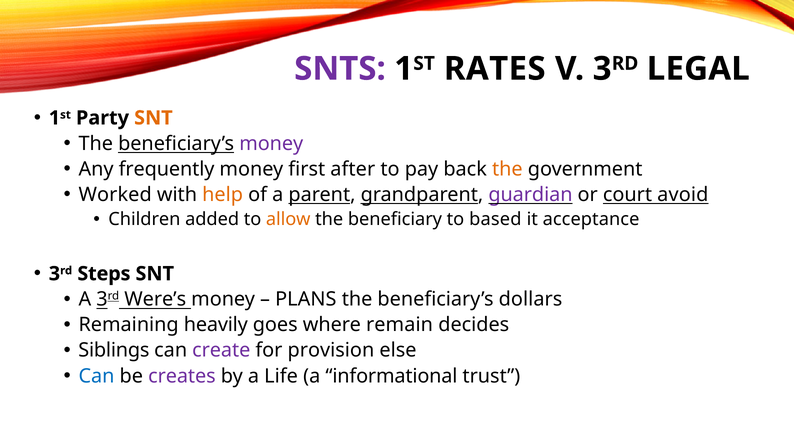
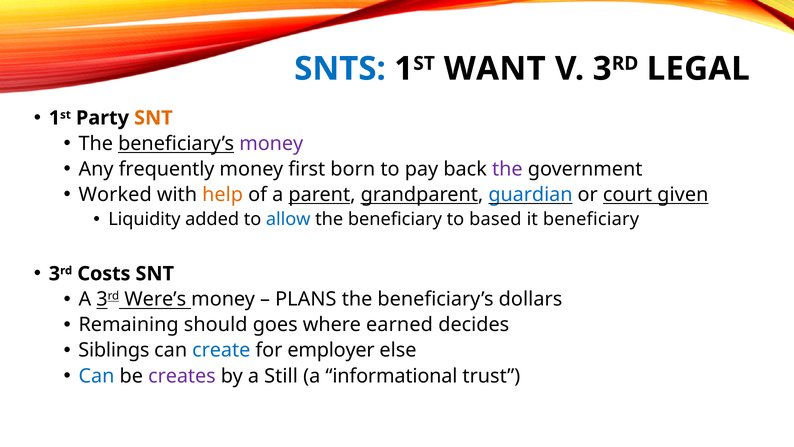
SNTS colour: purple -> blue
RATES: RATES -> WANT
after: after -> born
the at (507, 169) colour: orange -> purple
guardian colour: purple -> blue
avoid: avoid -> given
Children: Children -> Liquidity
allow colour: orange -> blue
it acceptance: acceptance -> beneficiary
Steps: Steps -> Costs
heavily: heavily -> should
remain: remain -> earned
create colour: purple -> blue
provision: provision -> employer
Life: Life -> Still
